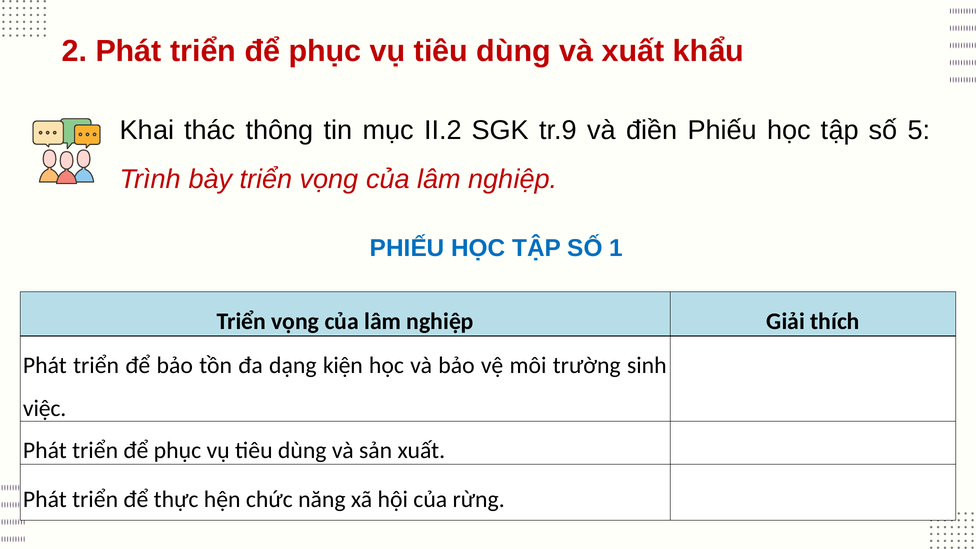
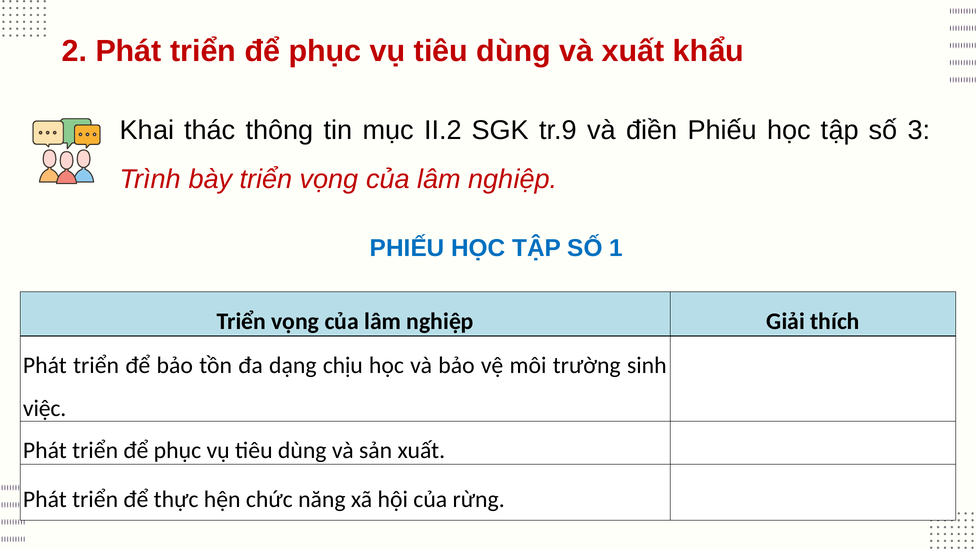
5: 5 -> 3
kiện: kiện -> chịu
